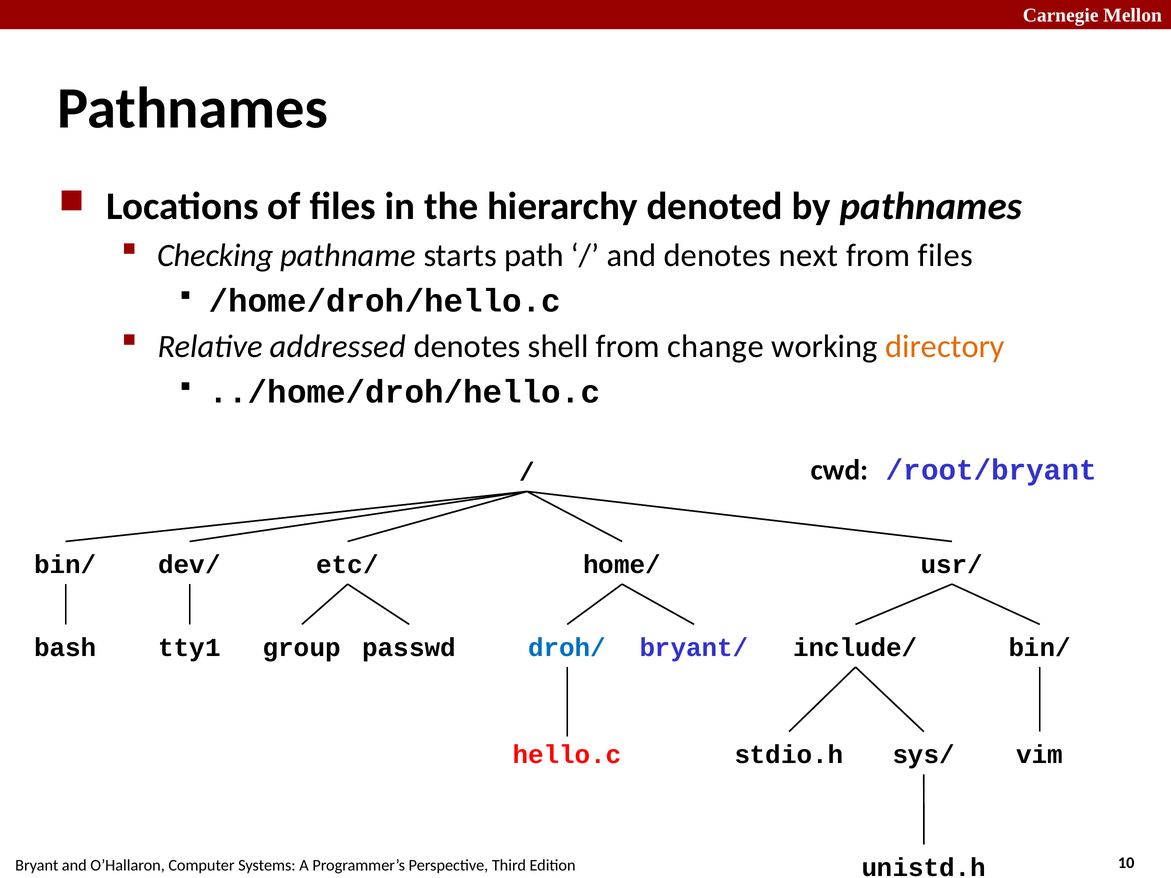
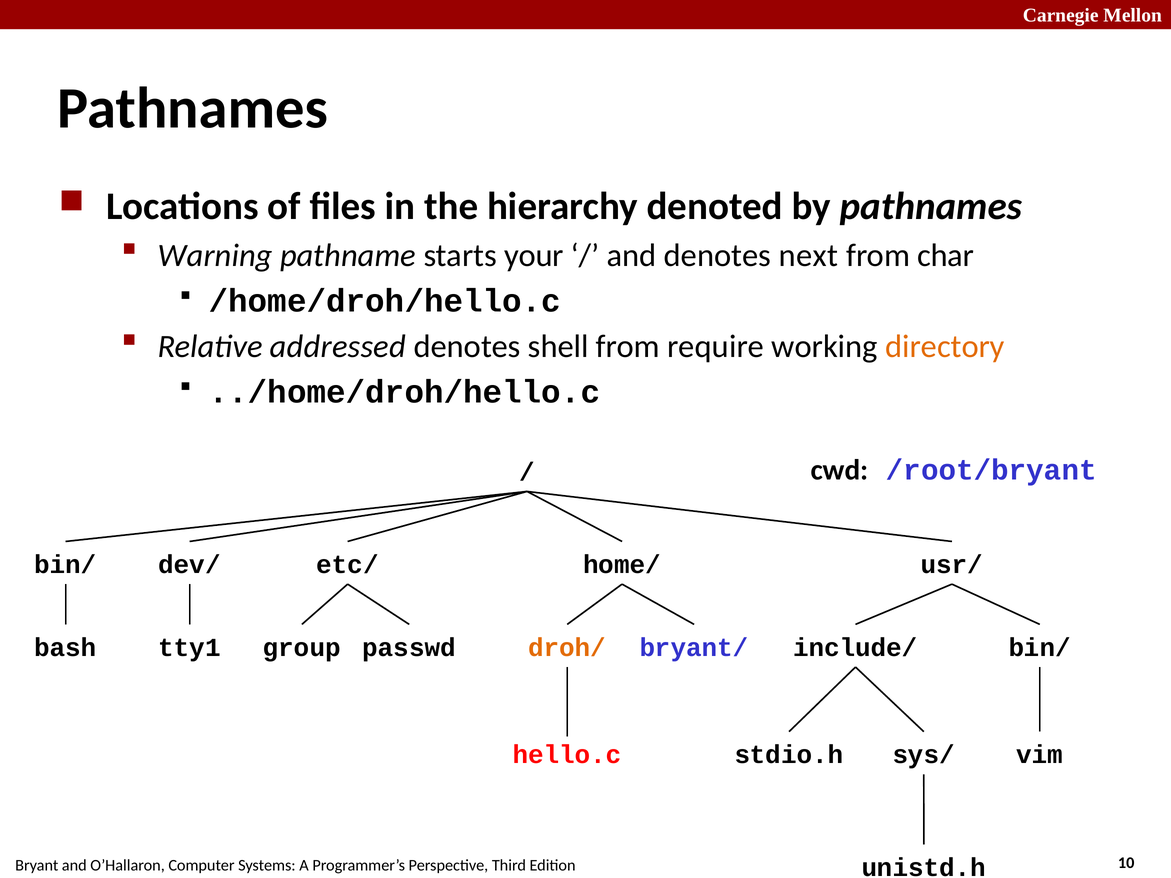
Checking: Checking -> Warning
path: path -> your
from files: files -> char
change: change -> require
droh/ colour: blue -> orange
